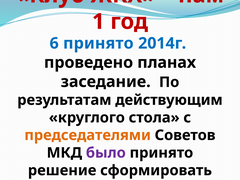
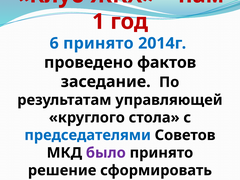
планах: планах -> фактов
результатам действующим: действующим -> управляющей
председателями colour: orange -> blue
